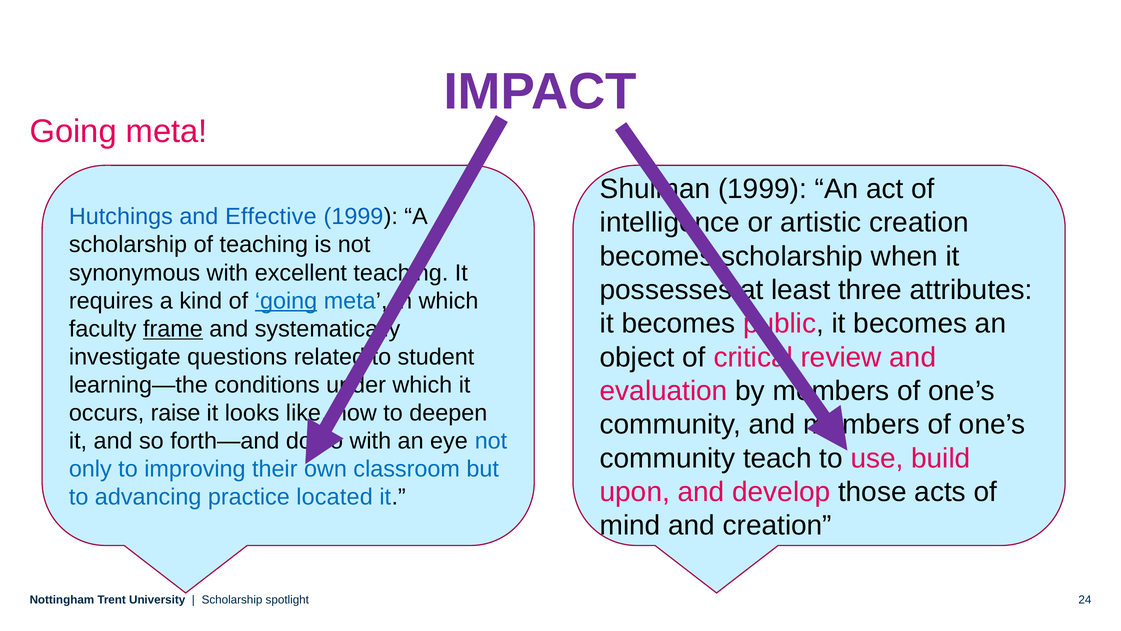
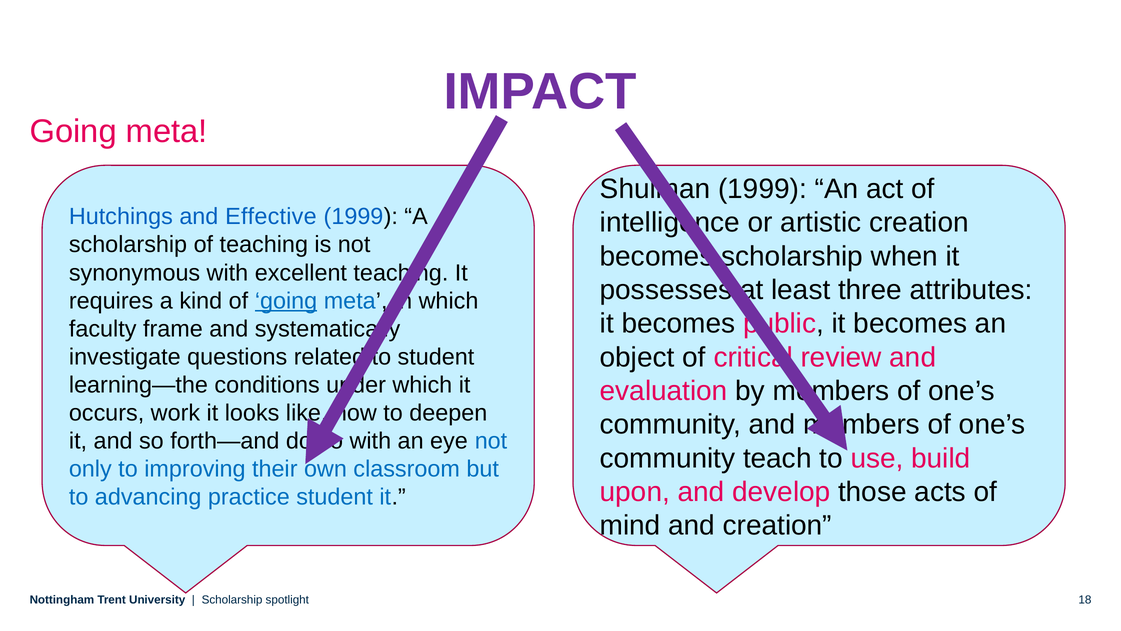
frame underline: present -> none
raise: raise -> work
practice located: located -> student
24: 24 -> 18
